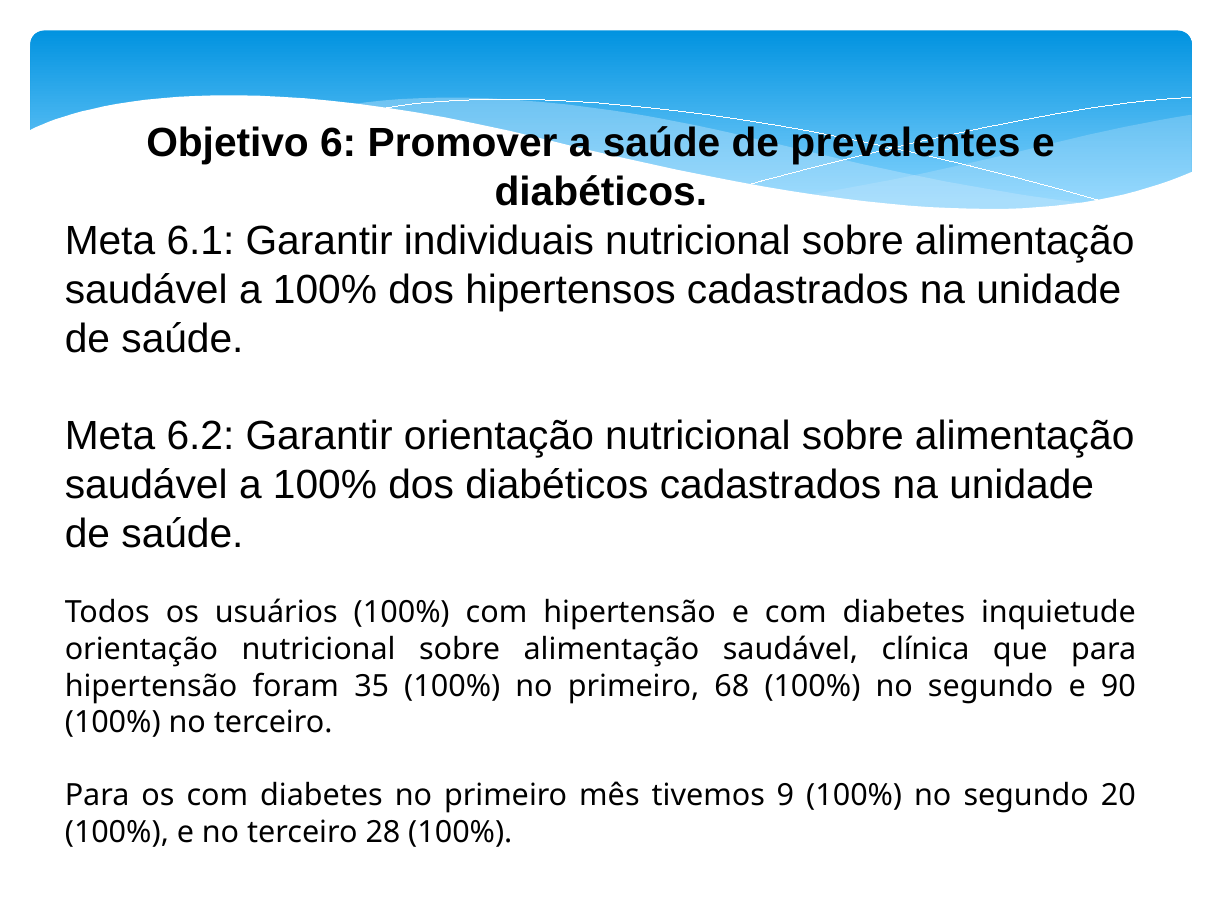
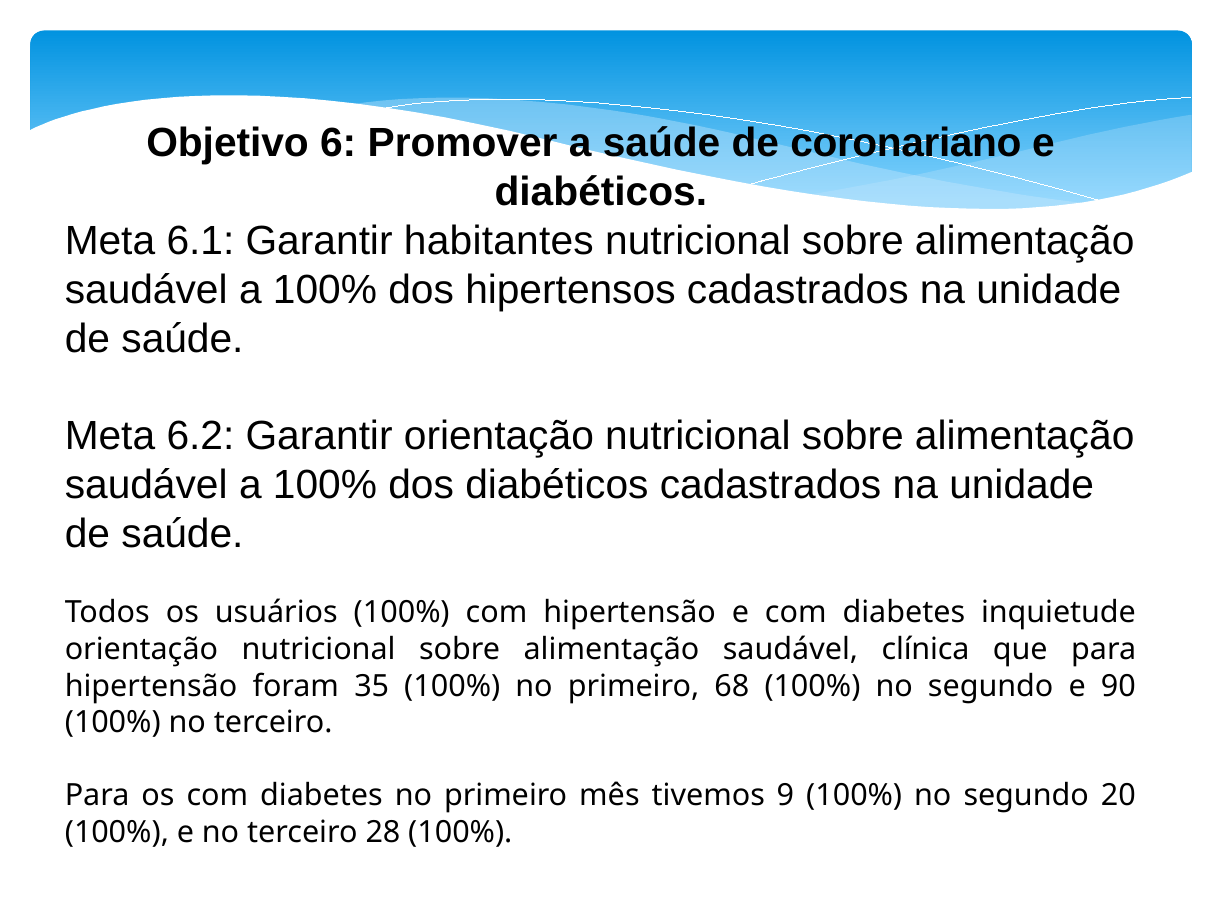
prevalentes: prevalentes -> coronariano
individuais: individuais -> habitantes
